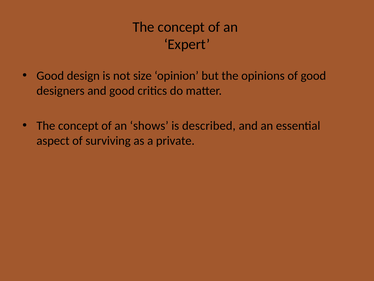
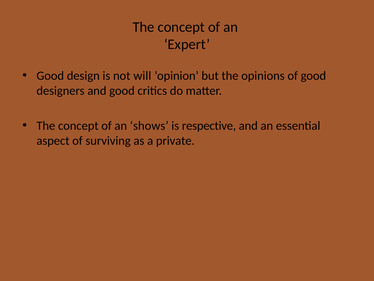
size: size -> will
described: described -> respective
